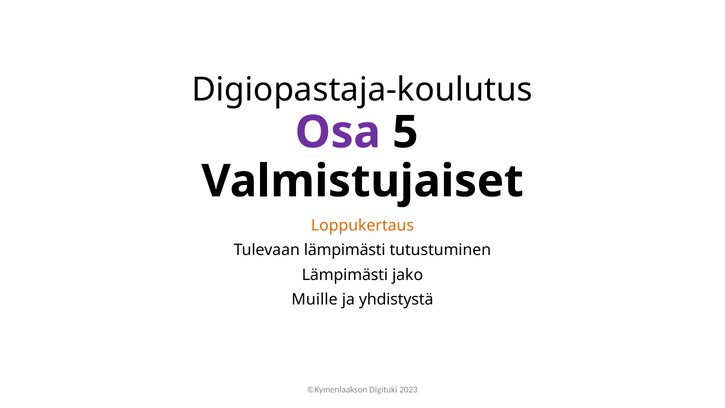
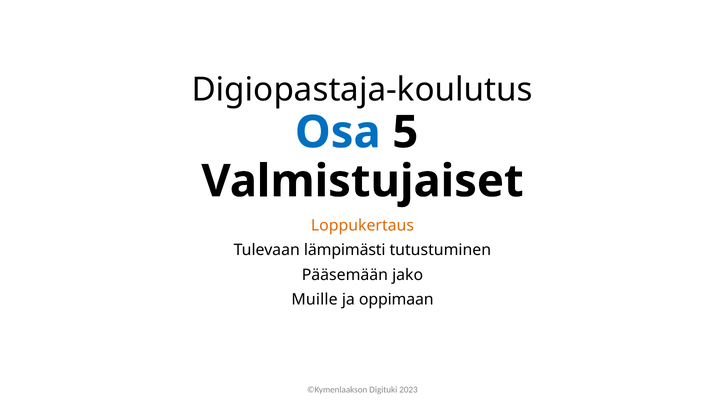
Osa colour: purple -> blue
Lämpimästi at (345, 275): Lämpimästi -> Pääsemään
yhdistystä: yhdistystä -> oppimaan
